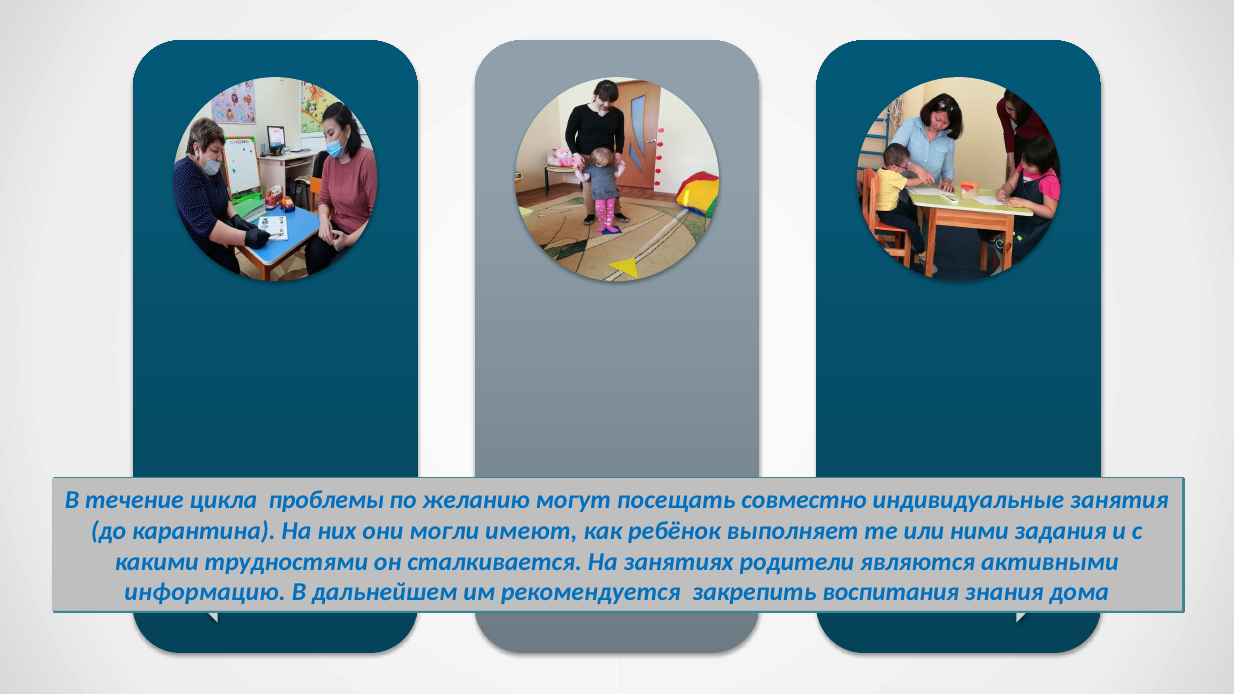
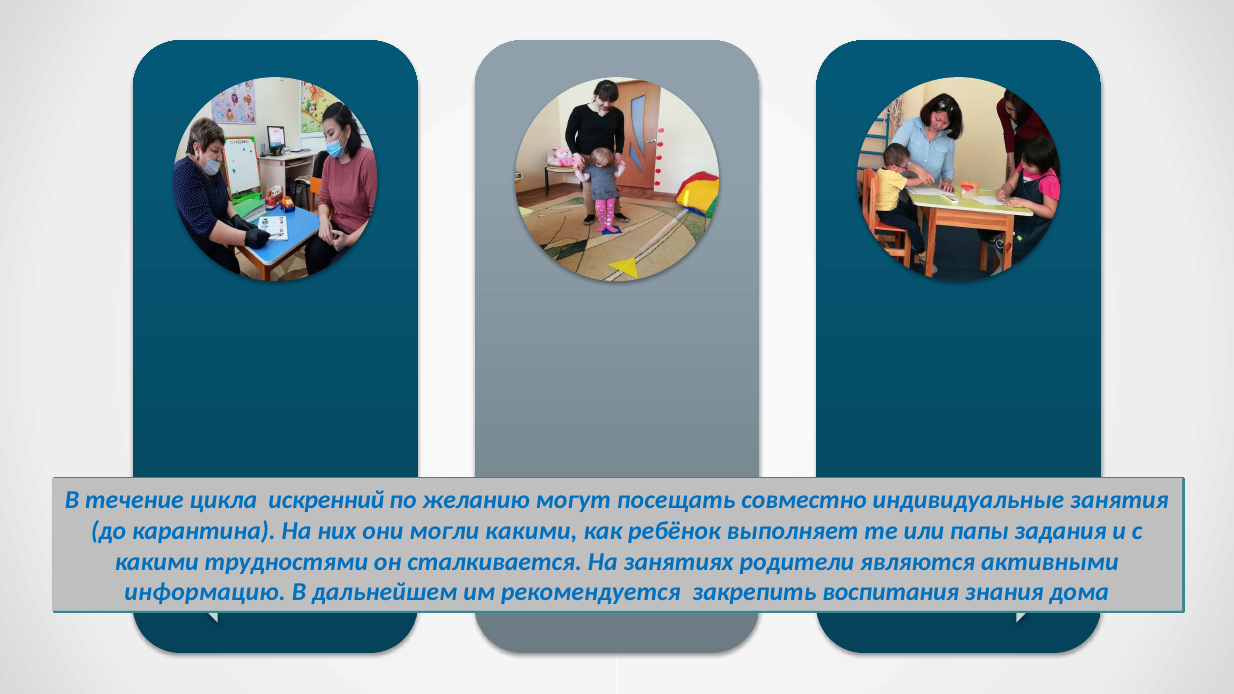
проблемы: проблемы -> искренний
могли имеют: имеют -> какими
ними: ними -> папы
